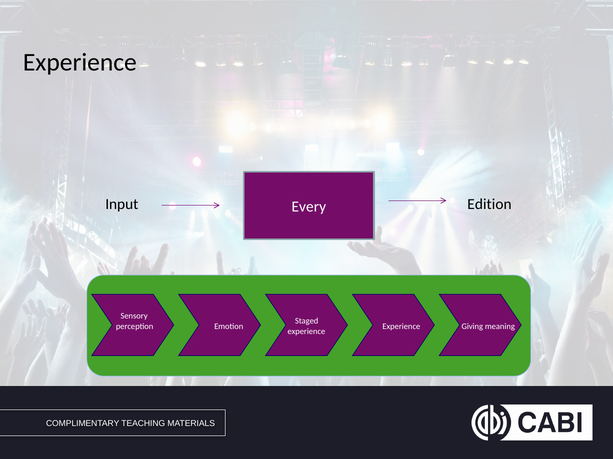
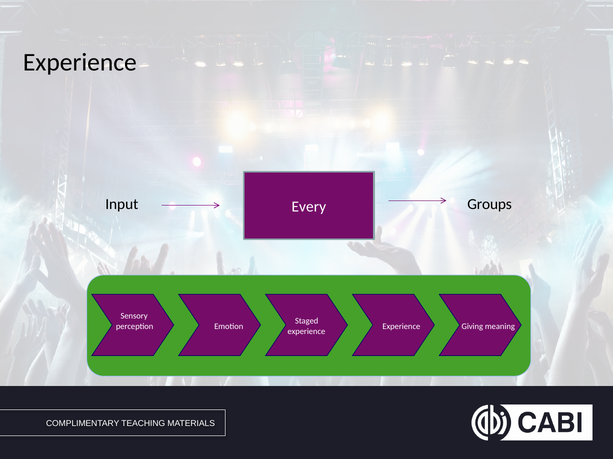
Edition: Edition -> Groups
